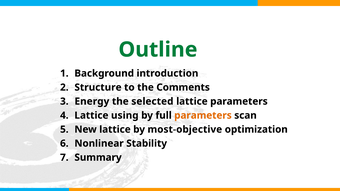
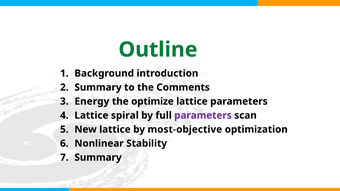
Structure at (98, 87): Structure -> Summary
selected: selected -> optimize
using: using -> spiral
parameters at (203, 116) colour: orange -> purple
